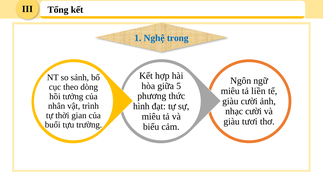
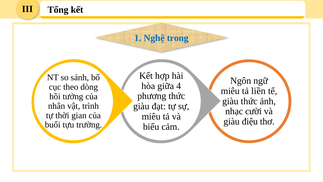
5: 5 -> 4
giàu cười: cười -> thức
hình at (141, 106): hình -> giàu
tươi: tươi -> điệu
